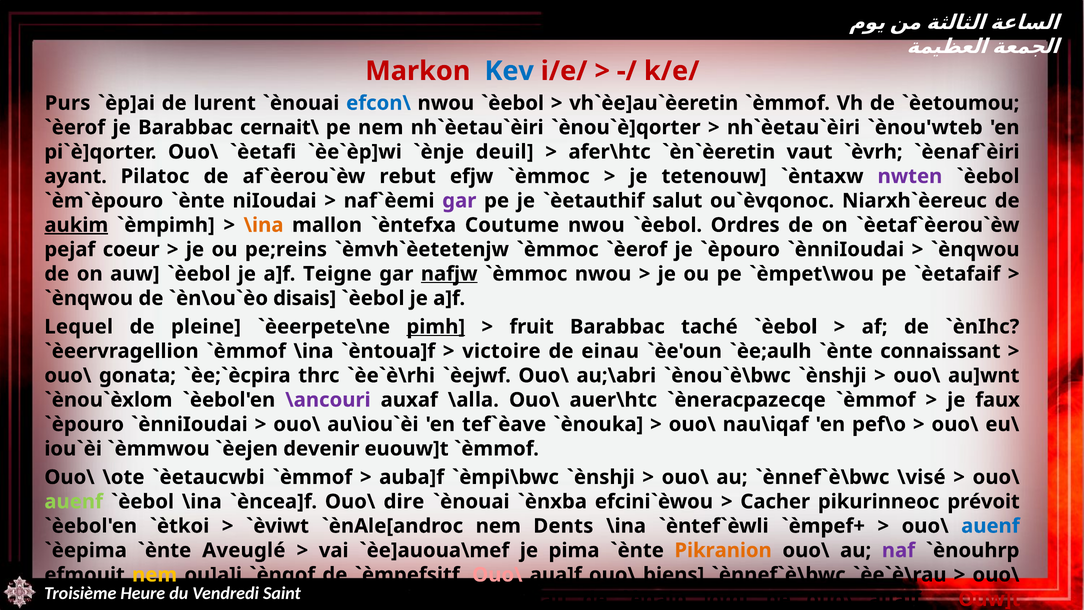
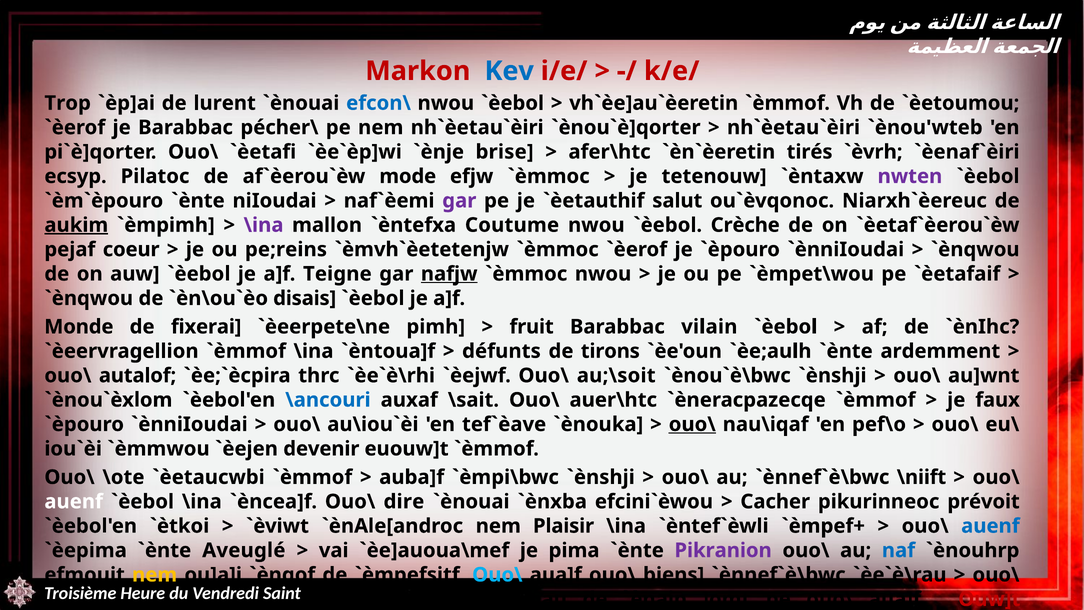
Purs: Purs -> Trop
cernait\: cernait\ -> pécher\
deuil: deuil -> brise
vaut: vaut -> tirés
ayant: ayant -> ecsyp
rebut: rebut -> mode
\ina at (264, 225) colour: orange -> purple
Ordres: Ordres -> Crèche
Lequel: Lequel -> Monde
pleine: pleine -> fixerai
pimh underline: present -> none
taché: taché -> vilain
victoire: victoire -> défunts
einau: einau -> tirons
connaissant: connaissant -> ardemment
gonata: gonata -> autalof
au;\abri: au;\abri -> au;\soit
\ancouri colour: purple -> blue
\alla: \alla -> \sait
ouo\ at (692, 424) underline: none -> present
\visé: \visé -> \niift
auenf at (74, 501) colour: light green -> white
Dents: Dents -> Plaisir
Pikranion colour: orange -> purple
naf colour: purple -> blue
Ouo\ at (497, 575) colour: pink -> light blue
